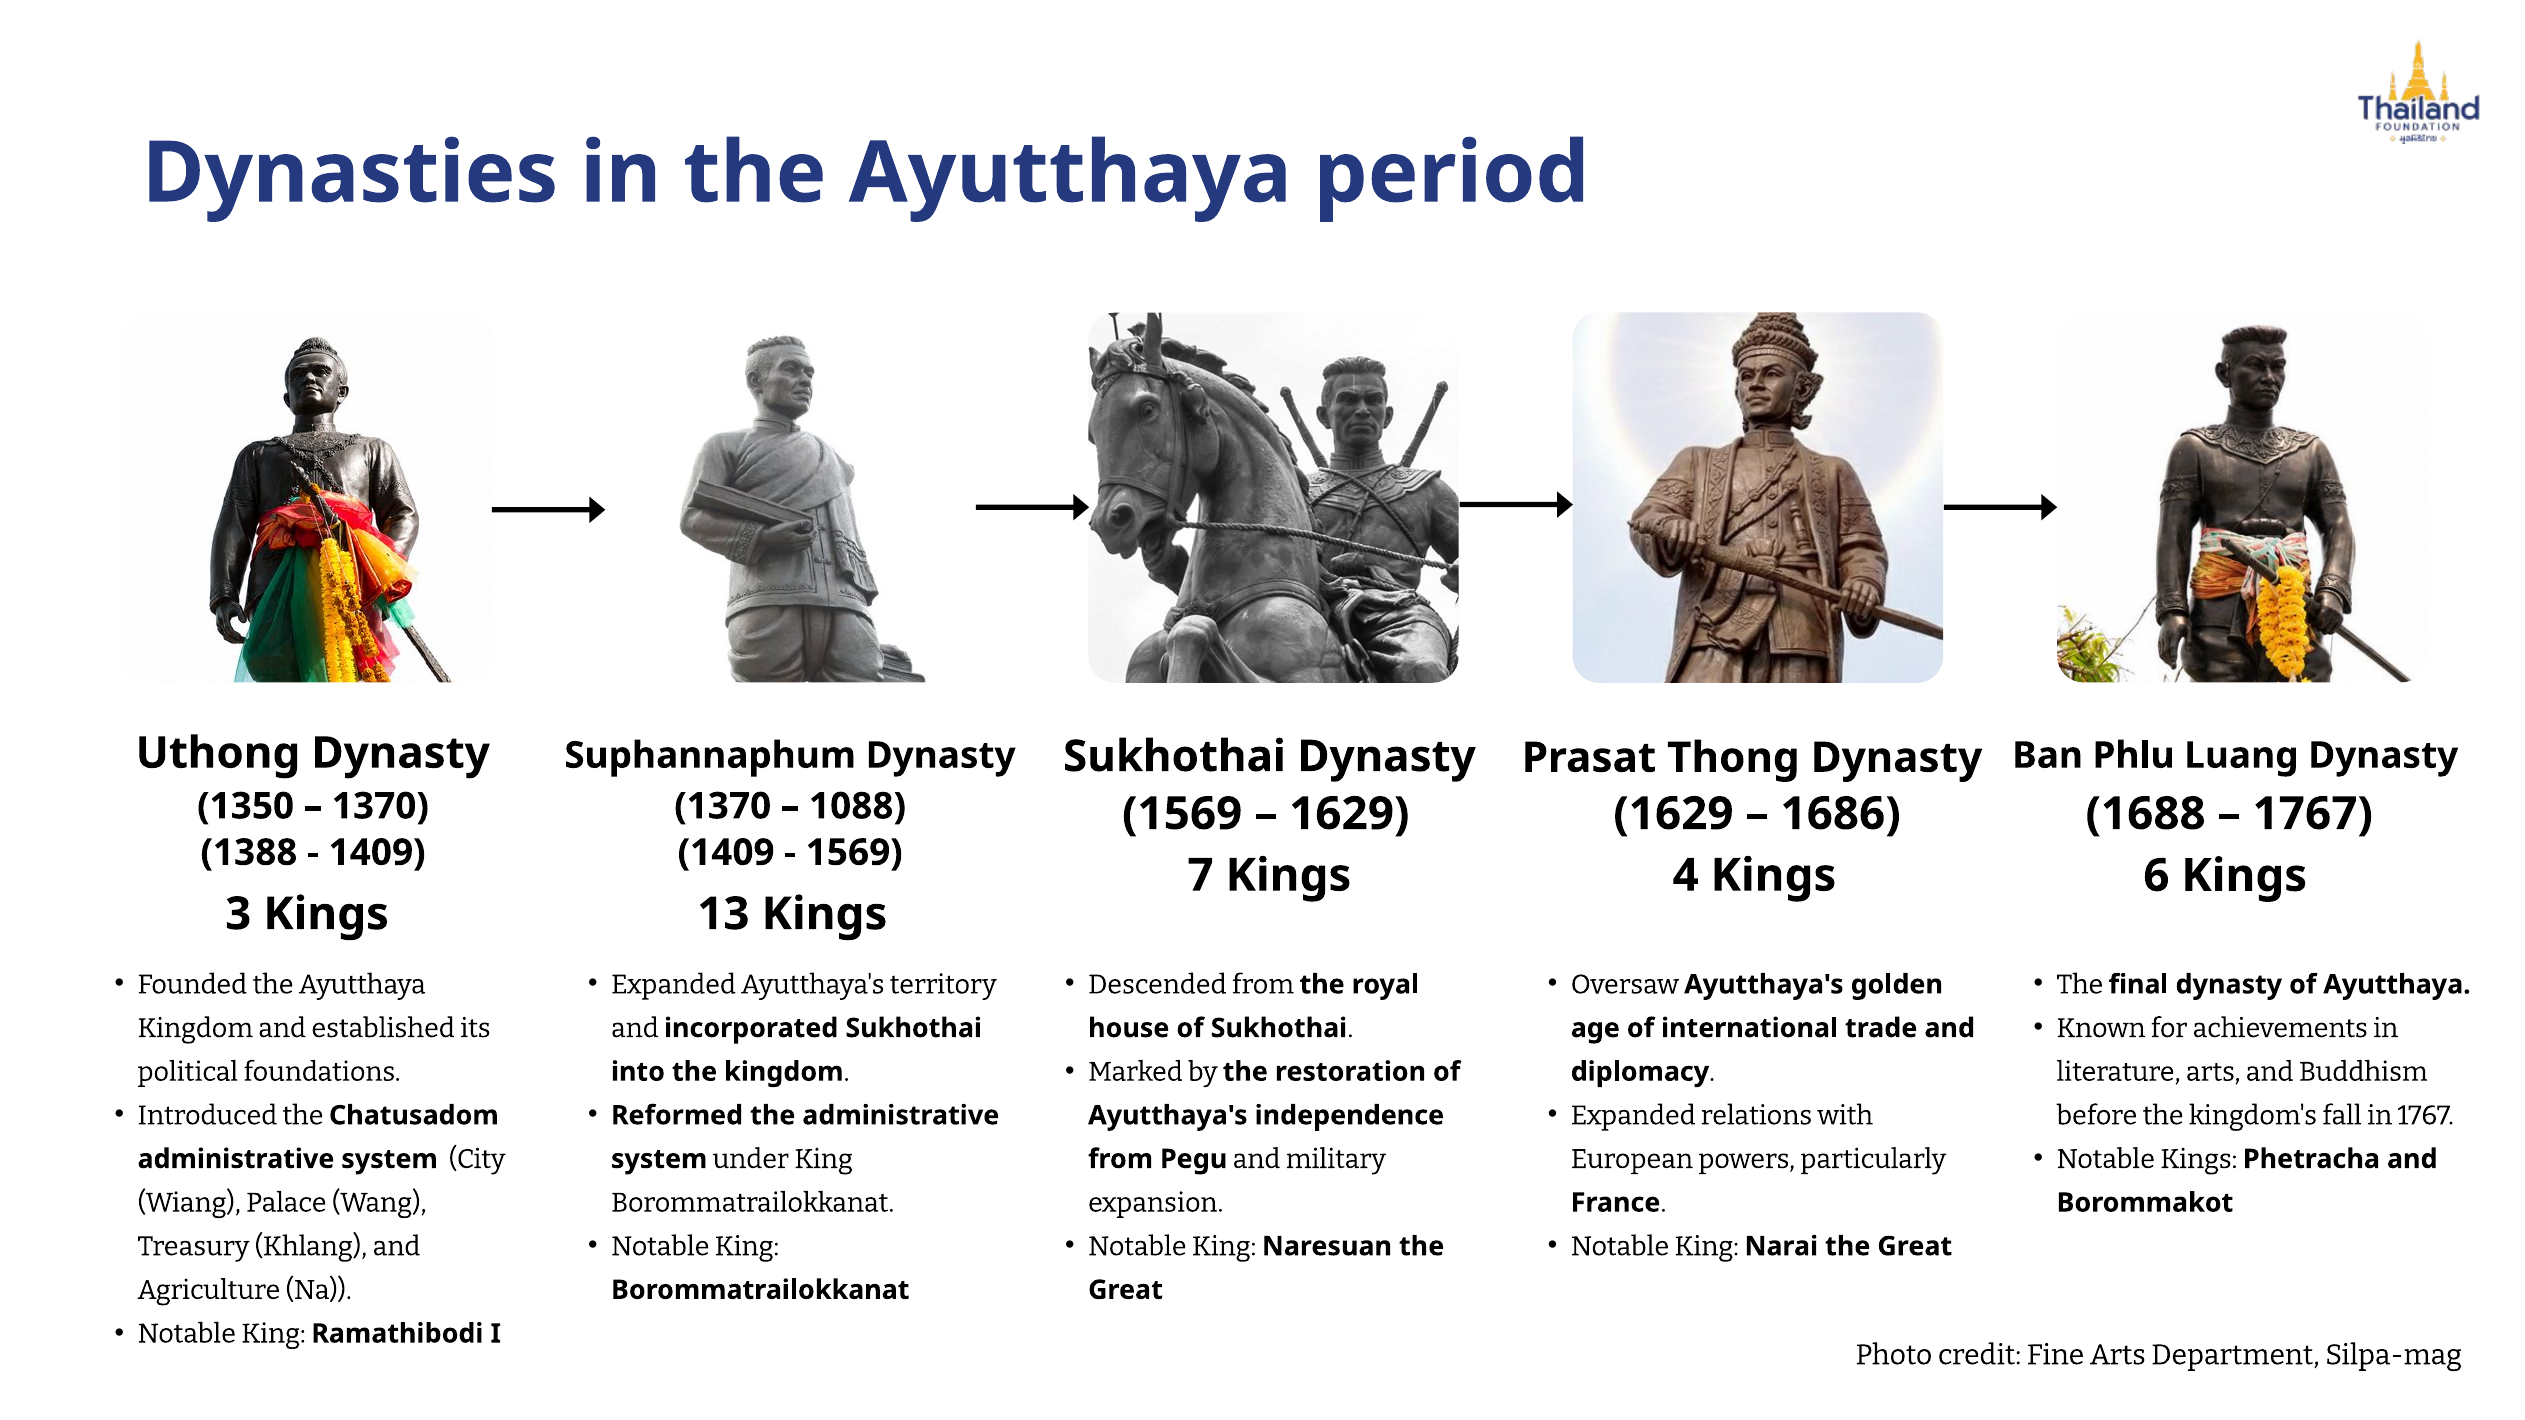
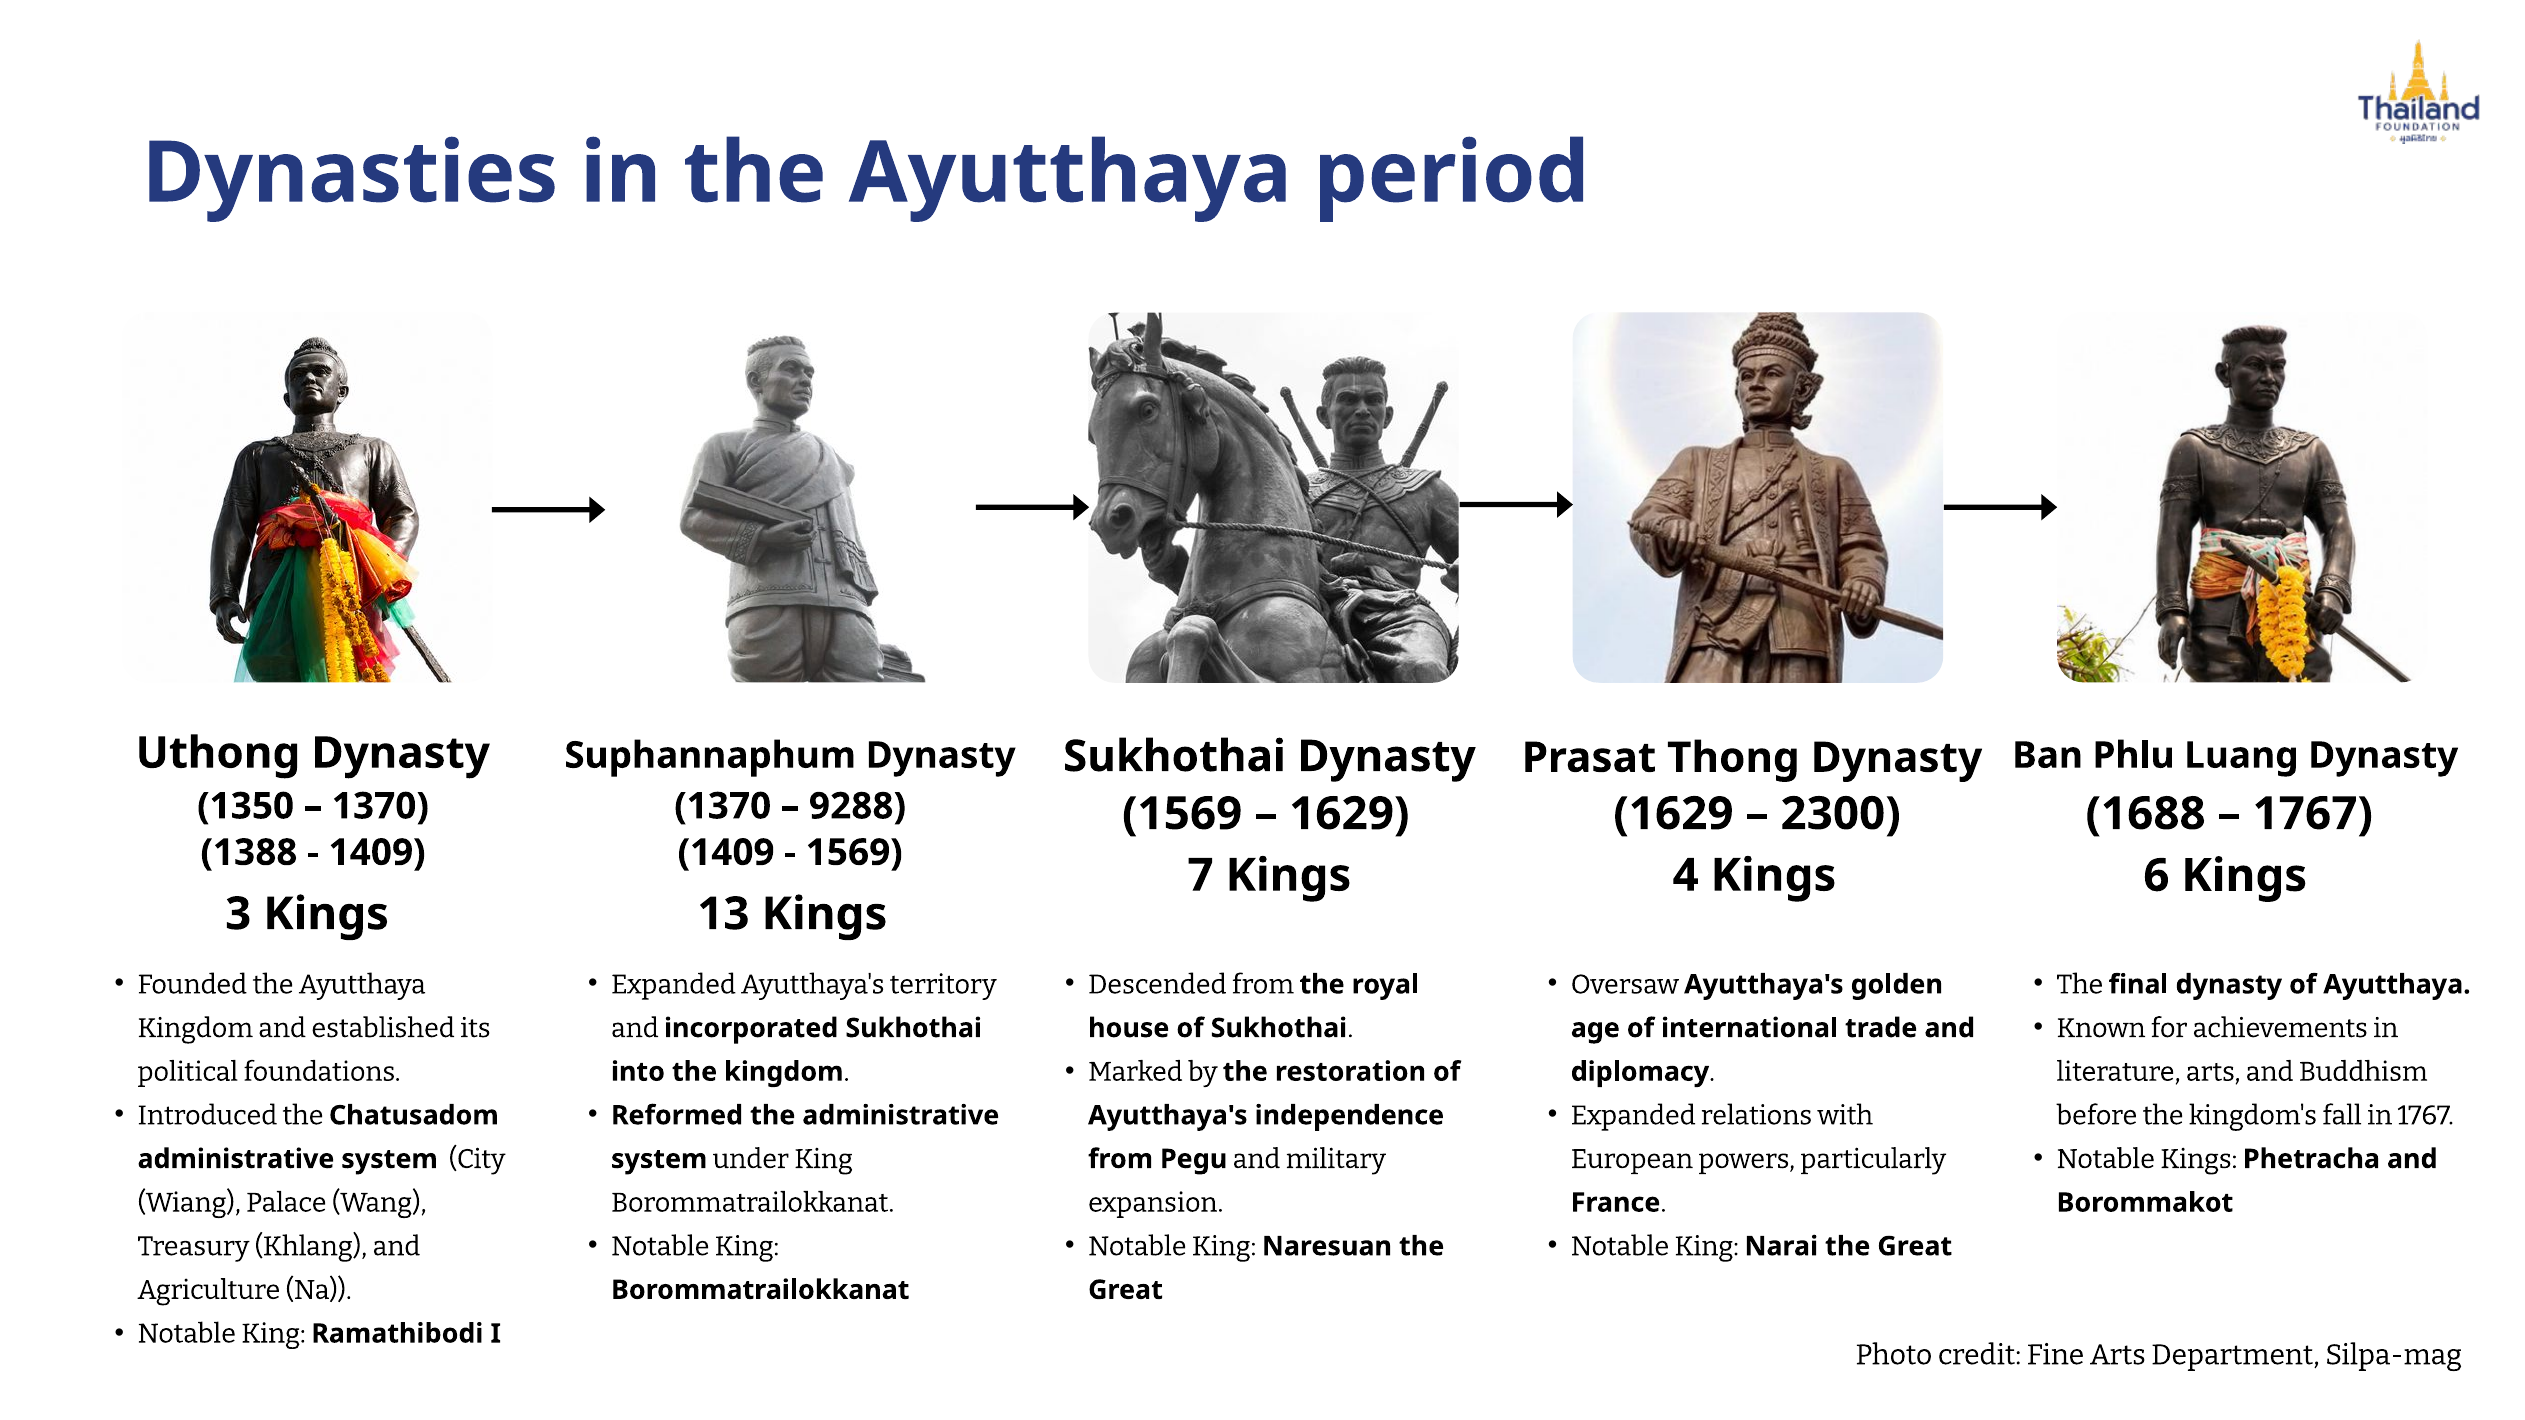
1088: 1088 -> 9288
1686: 1686 -> 2300
